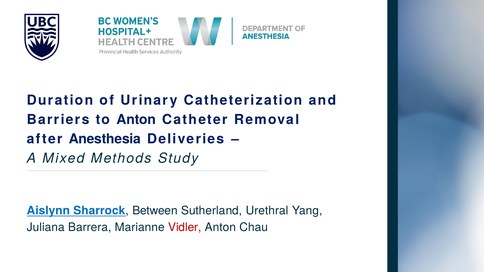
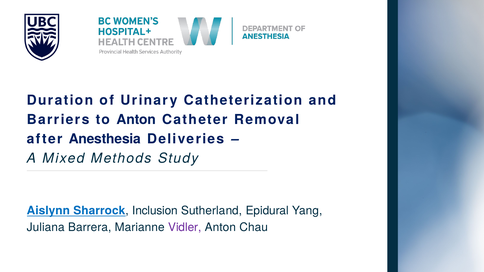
Between: Between -> Inclusion
Urethral: Urethral -> Epidural
Vidler colour: red -> purple
